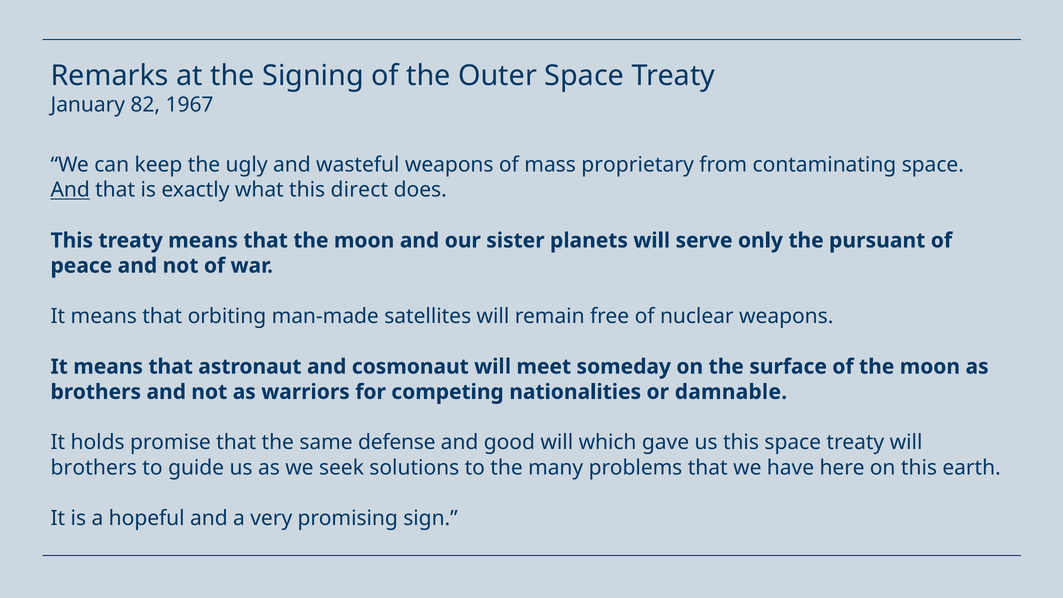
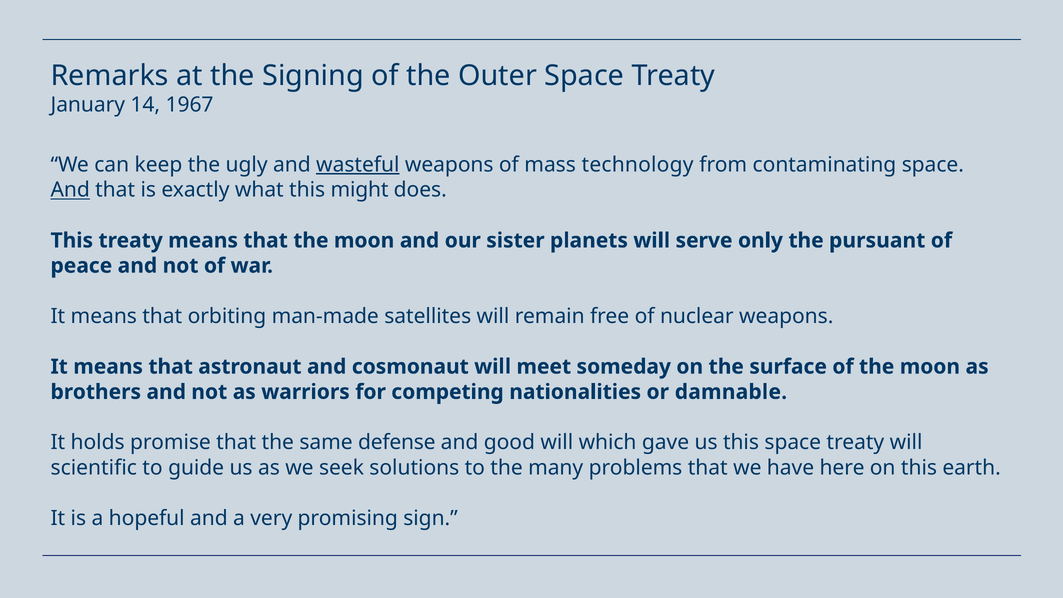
82: 82 -> 14
wasteful underline: none -> present
proprietary: proprietary -> technology
direct: direct -> might
brothers at (94, 468): brothers -> scientific
